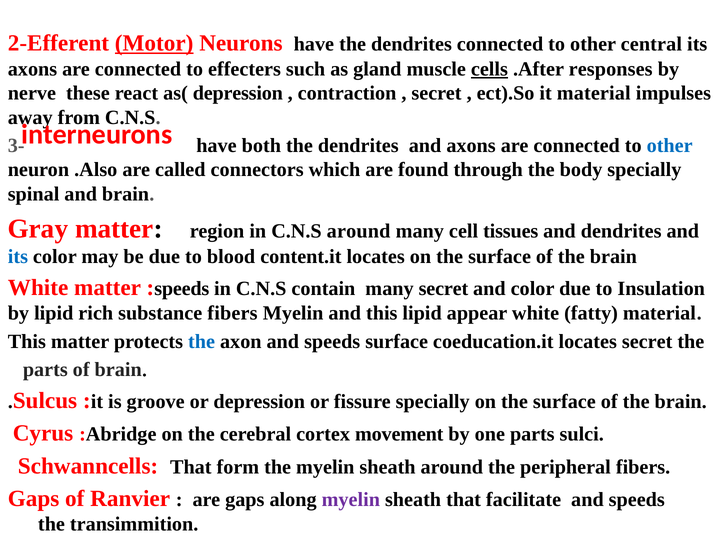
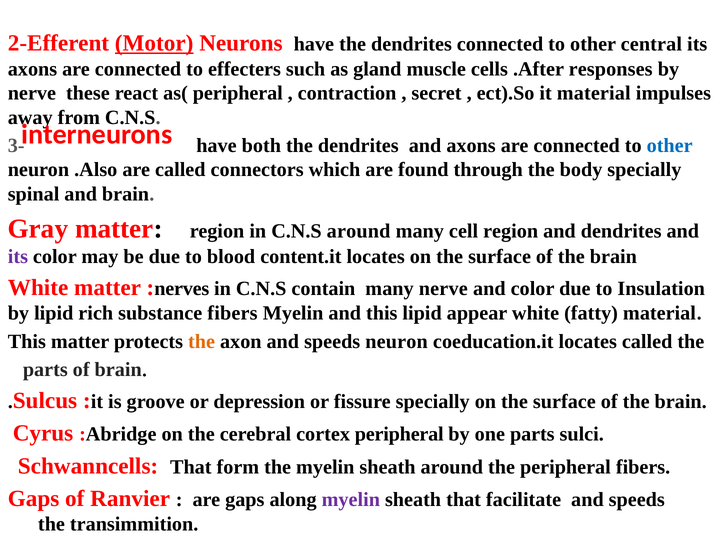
cells underline: present -> none
as( depression: depression -> peripheral
cell tissues: tissues -> region
its at (18, 257) colour: blue -> purple
speeds at (182, 289): speeds -> nerves
many secret: secret -> nerve
the at (202, 342) colour: blue -> orange
speeds surface: surface -> neuron
locates secret: secret -> called
cortex movement: movement -> peripheral
